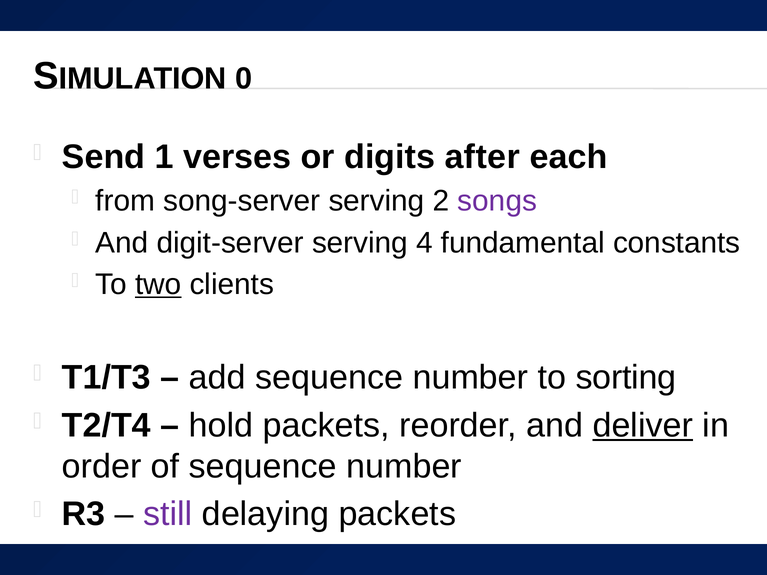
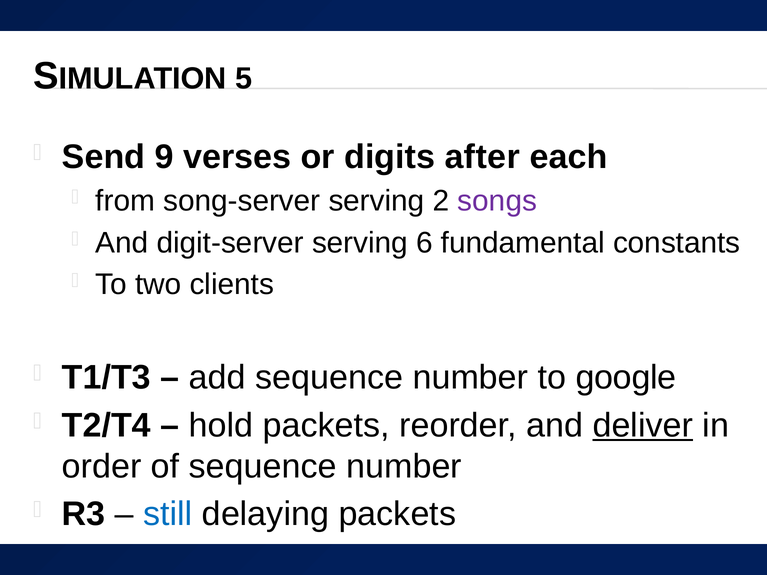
0: 0 -> 5
1: 1 -> 9
4: 4 -> 6
two underline: present -> none
sorting: sorting -> google
still colour: purple -> blue
